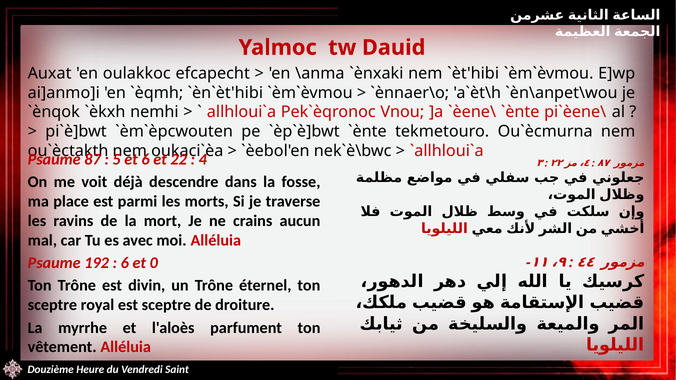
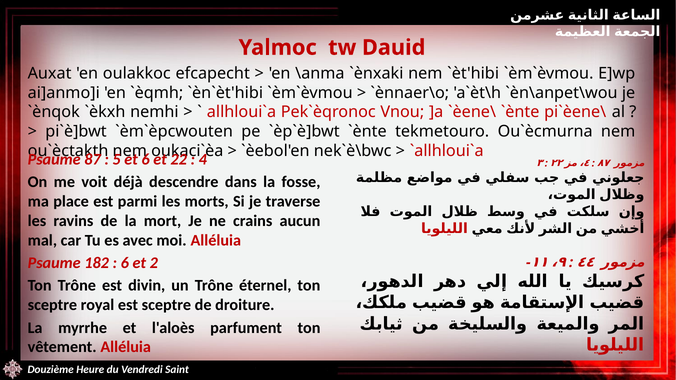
192: 192 -> 182
0: 0 -> 2
